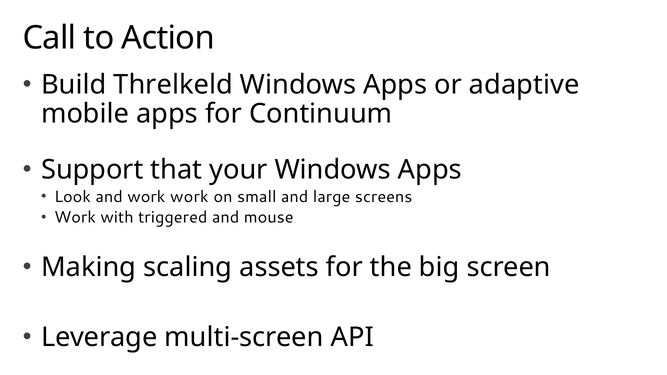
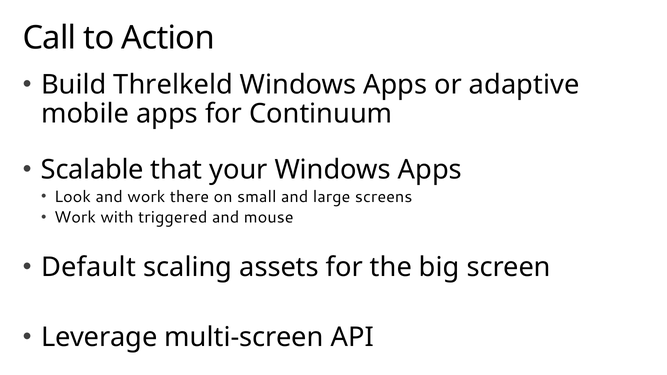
Support: Support -> Scalable
work work: work -> there
Making: Making -> Default
